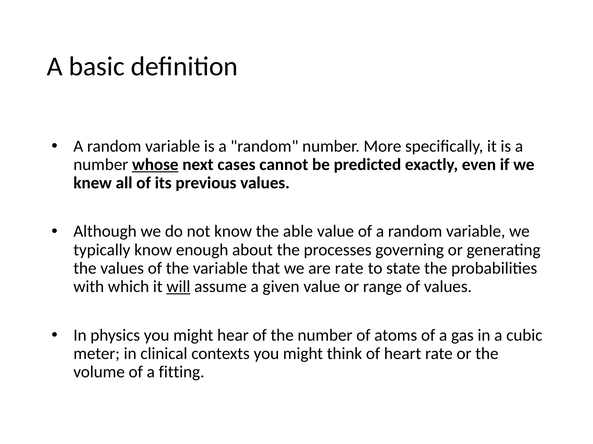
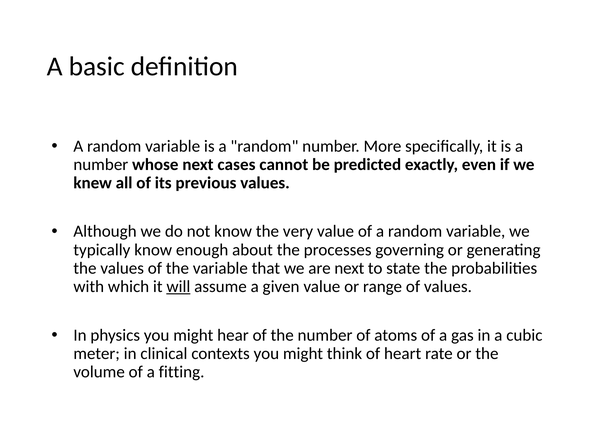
whose underline: present -> none
able: able -> very
are rate: rate -> next
